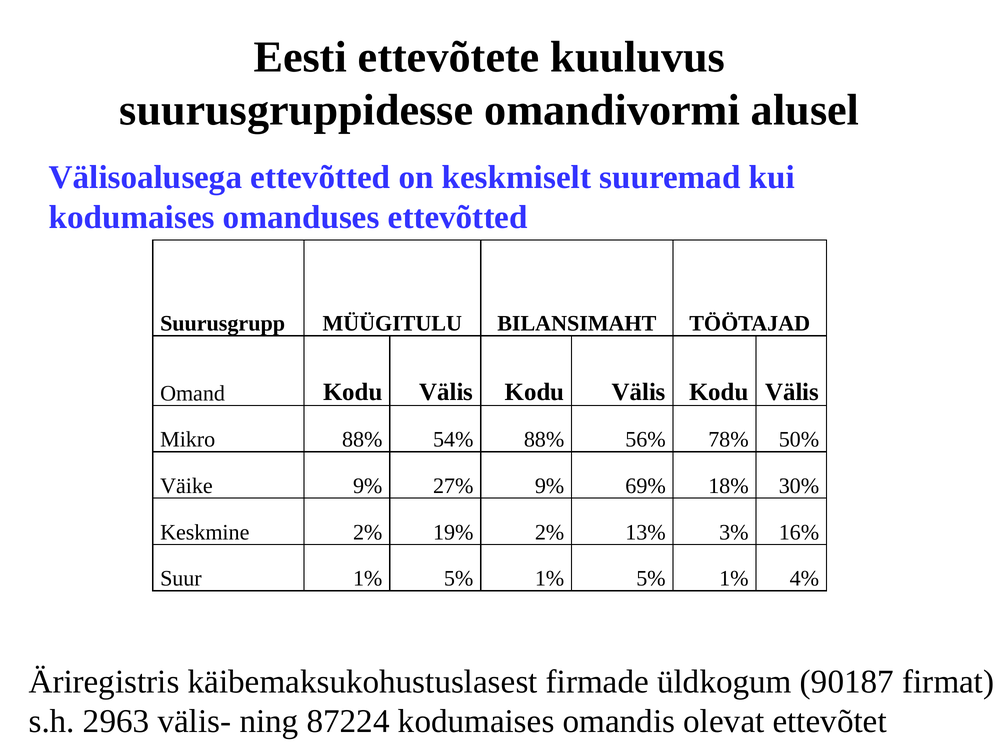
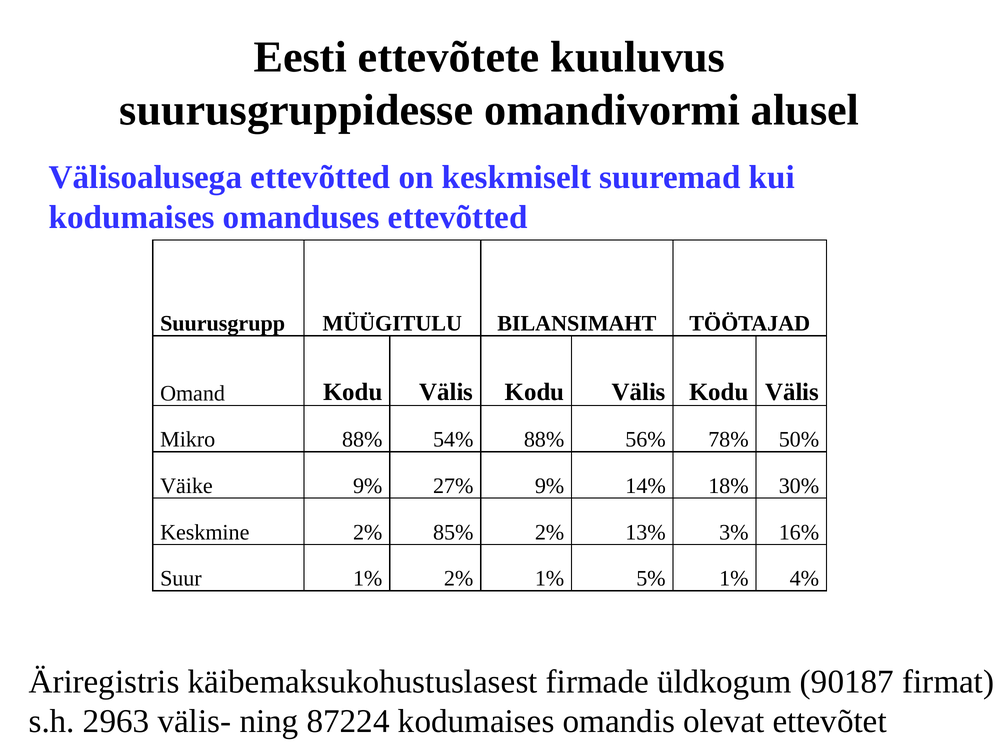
69%: 69% -> 14%
19%: 19% -> 85%
Suur 1% 5%: 5% -> 2%
